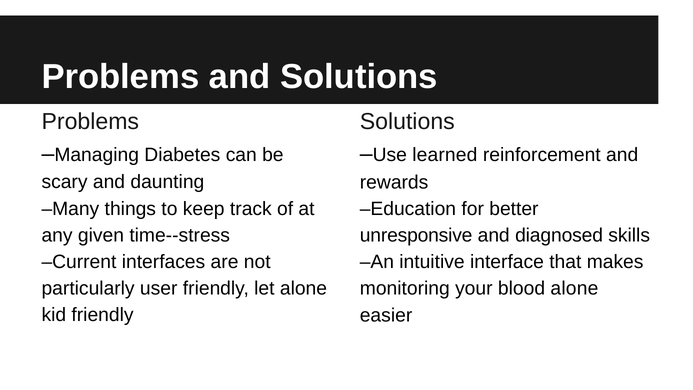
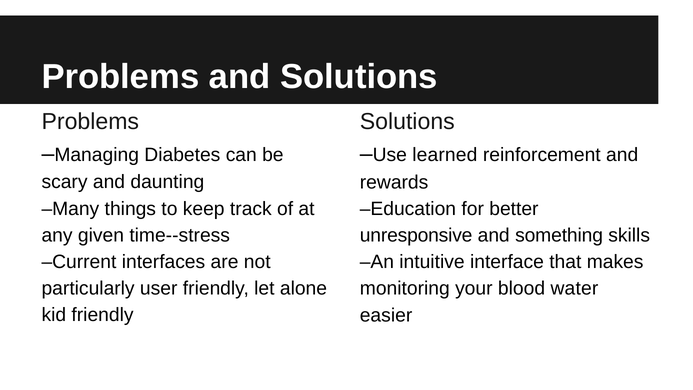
diagnosed: diagnosed -> something
blood alone: alone -> water
